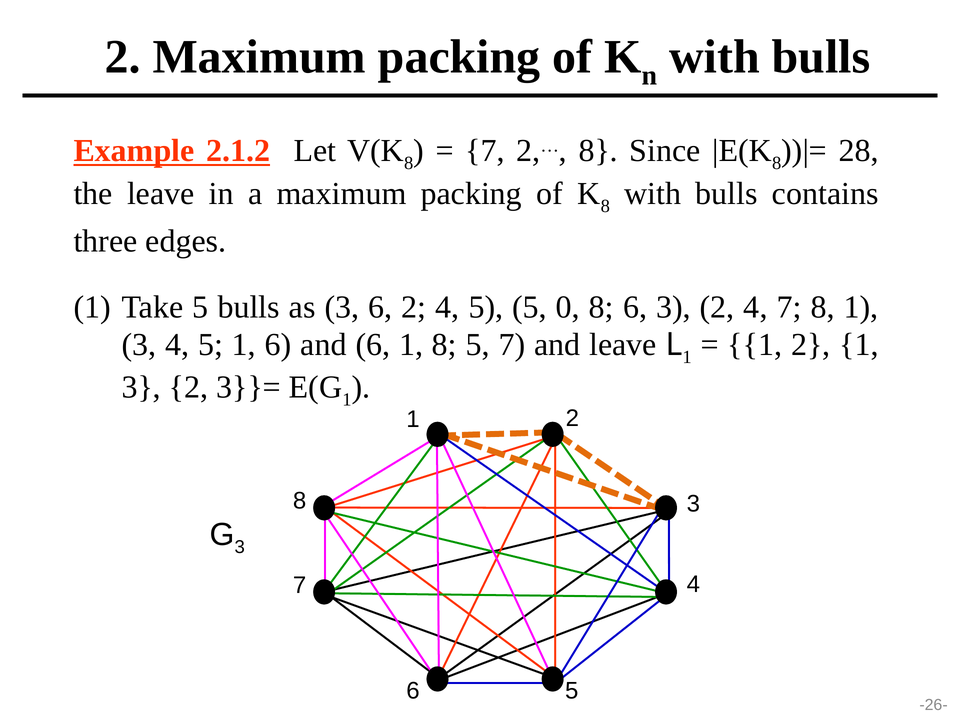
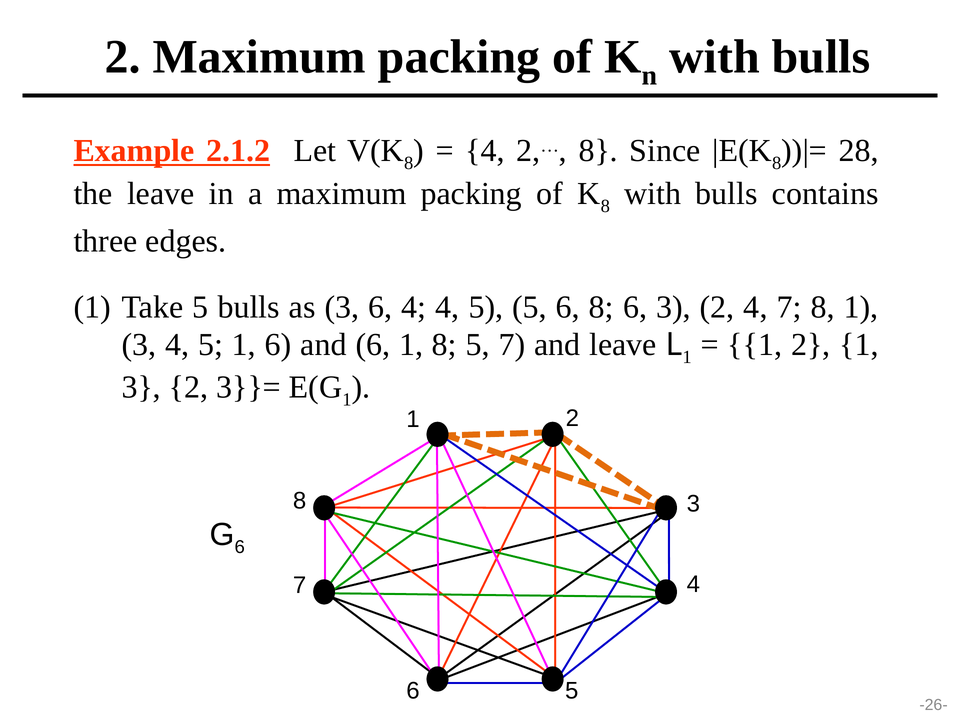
7 at (485, 151): 7 -> 4
6 2: 2 -> 4
5 0: 0 -> 6
3 at (240, 547): 3 -> 6
